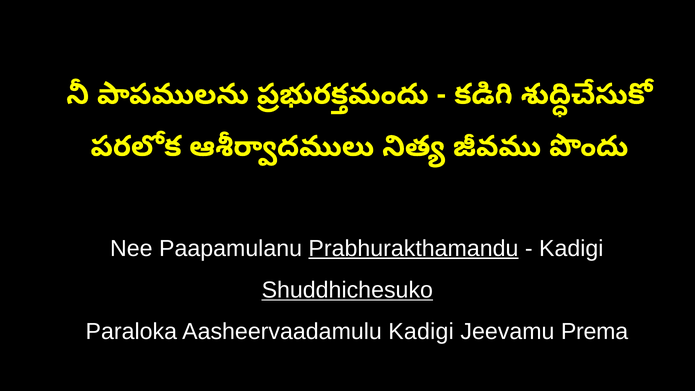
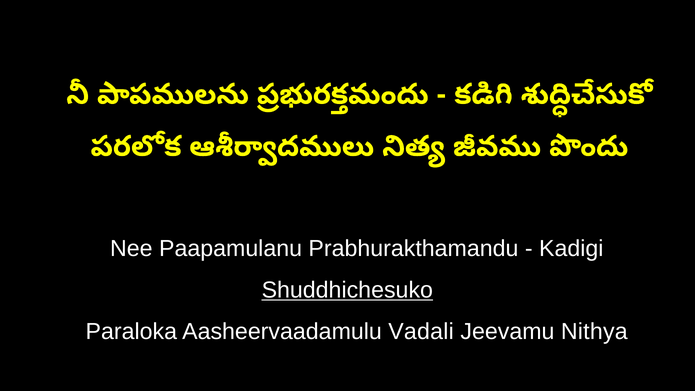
Prabhurakthamandu underline: present -> none
Aasheervaadamulu Kadigi: Kadigi -> Vadali
Prema: Prema -> Nithya
